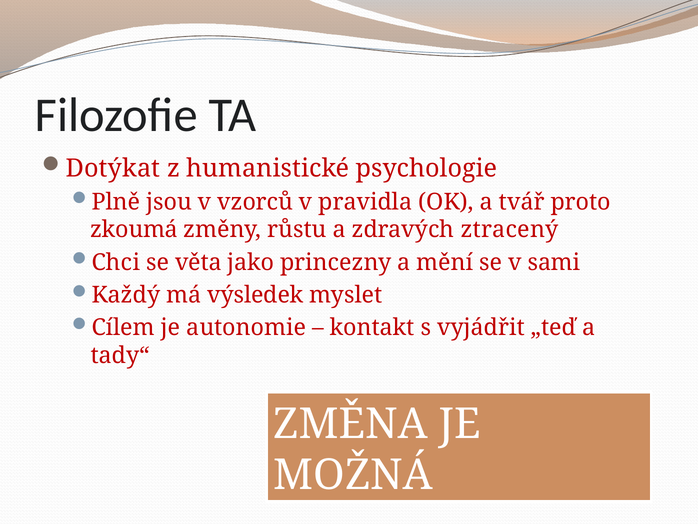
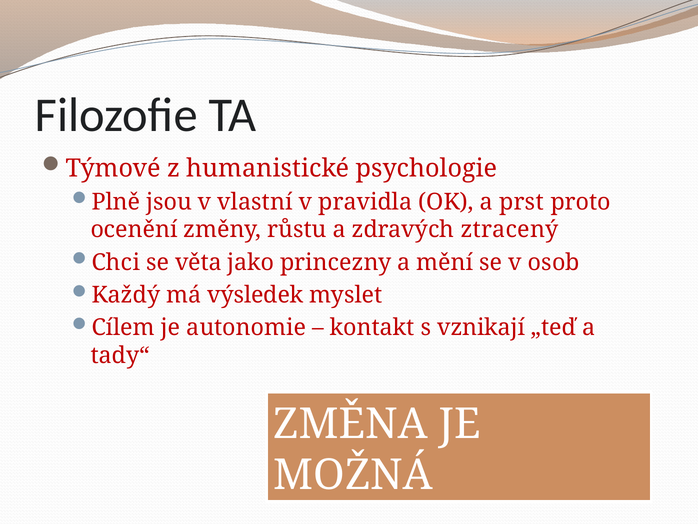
Dotýkat: Dotýkat -> Týmové
vzorců: vzorců -> vlastní
tvář: tvář -> prst
zkoumá: zkoumá -> ocenění
sami: sami -> osob
vyjádřit: vyjádřit -> vznikají
